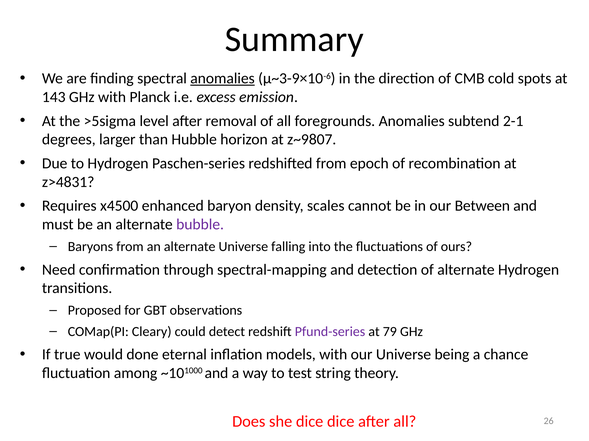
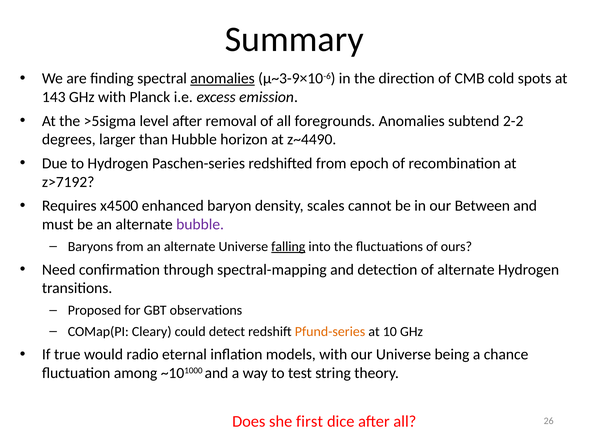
2-1: 2-1 -> 2-2
z~9807: z~9807 -> z~4490
z>4831: z>4831 -> z>7192
falling underline: none -> present
Pfund-series colour: purple -> orange
79: 79 -> 10
done: done -> radio
she dice: dice -> first
